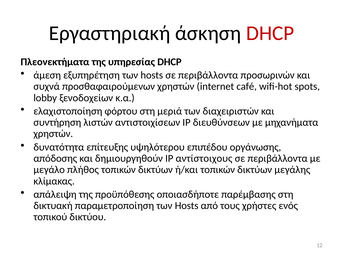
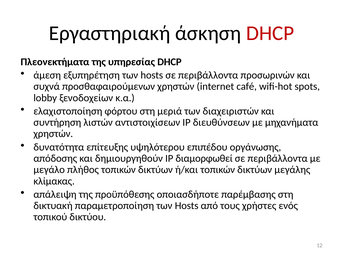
αντίστοιχους: αντίστοιχους -> διαμορφωθεί
